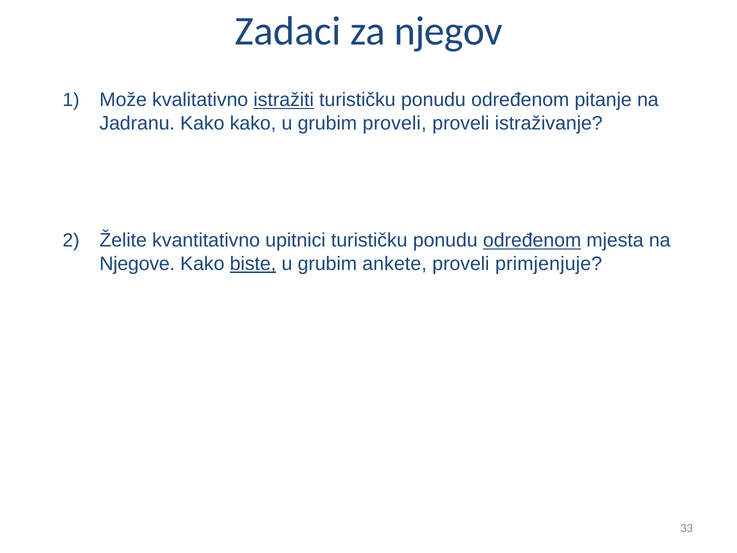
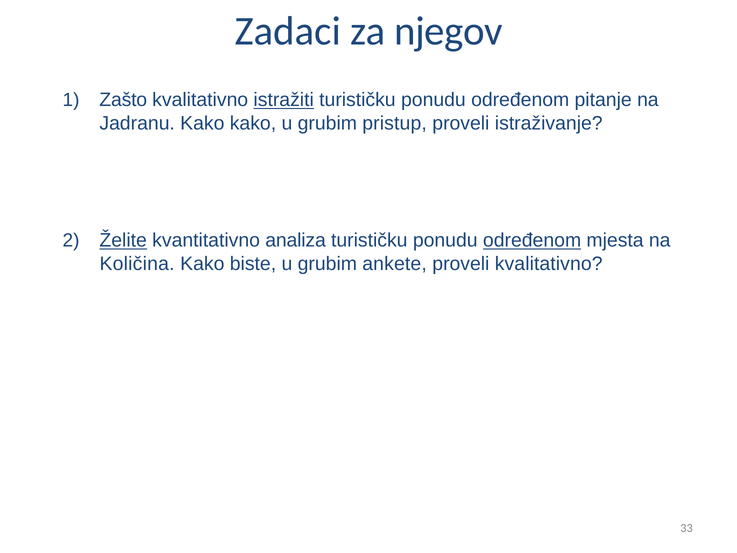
Može: Može -> Zašto
grubim proveli: proveli -> pristup
Želite underline: none -> present
upitnici: upitnici -> analiza
Njegove: Njegove -> Količina
biste underline: present -> none
proveli primjenjuje: primjenjuje -> kvalitativno
